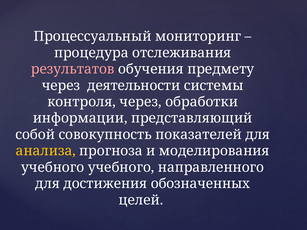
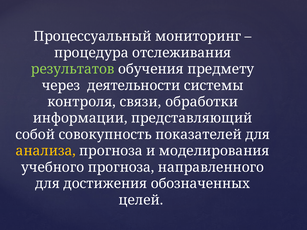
результатов colour: pink -> light green
контроля через: через -> связи
учебного учебного: учебного -> прогноза
